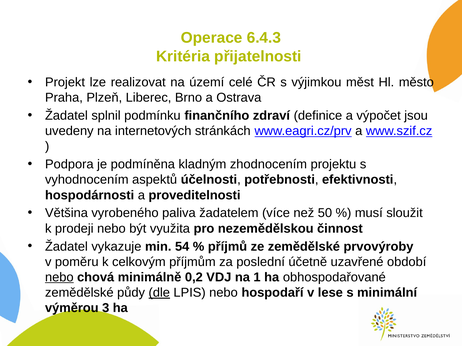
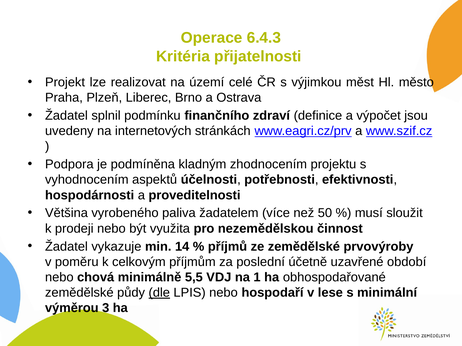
54: 54 -> 14
nebo at (59, 278) underline: present -> none
0,2: 0,2 -> 5,5
